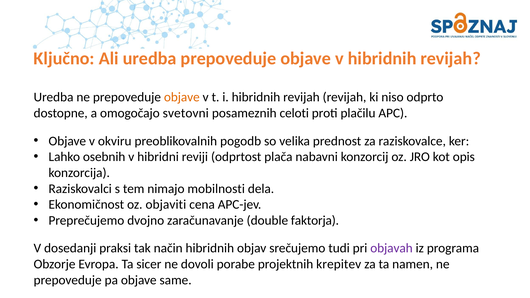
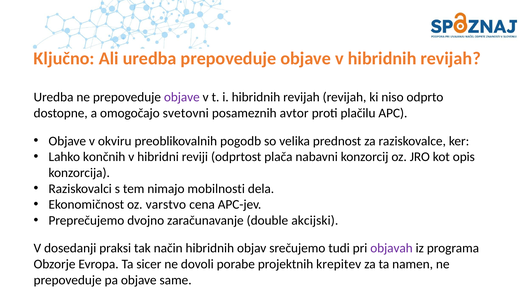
objave at (182, 97) colour: orange -> purple
celoti: celoti -> avtor
osebnih: osebnih -> končnih
objaviti: objaviti -> varstvo
faktorja: faktorja -> akcijski
